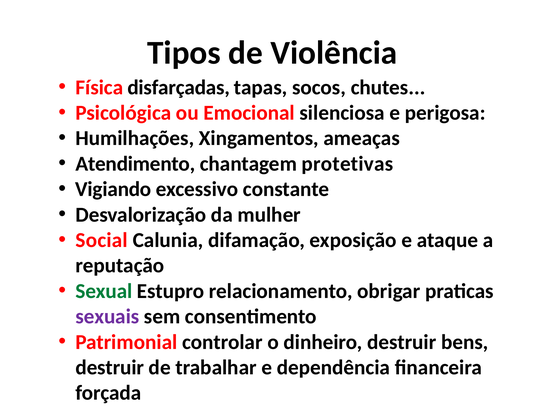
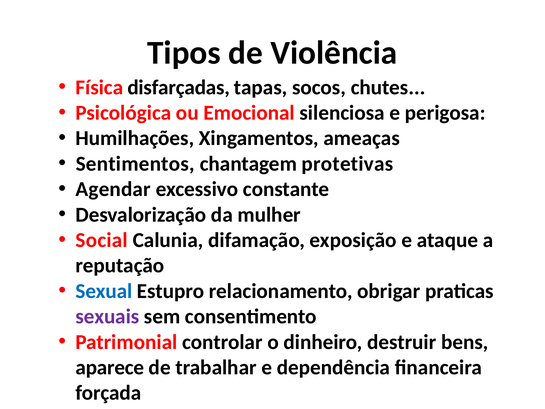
Atendimento: Atendimento -> Sentimentos
Vigiando: Vigiando -> Agendar
Sexual colour: green -> blue
destruir at (110, 367): destruir -> aparece
